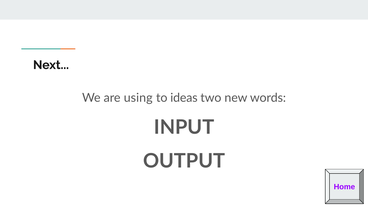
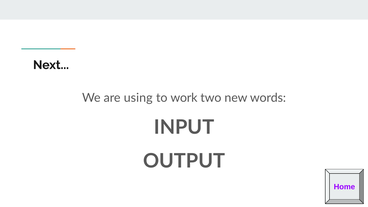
ideas: ideas -> work
